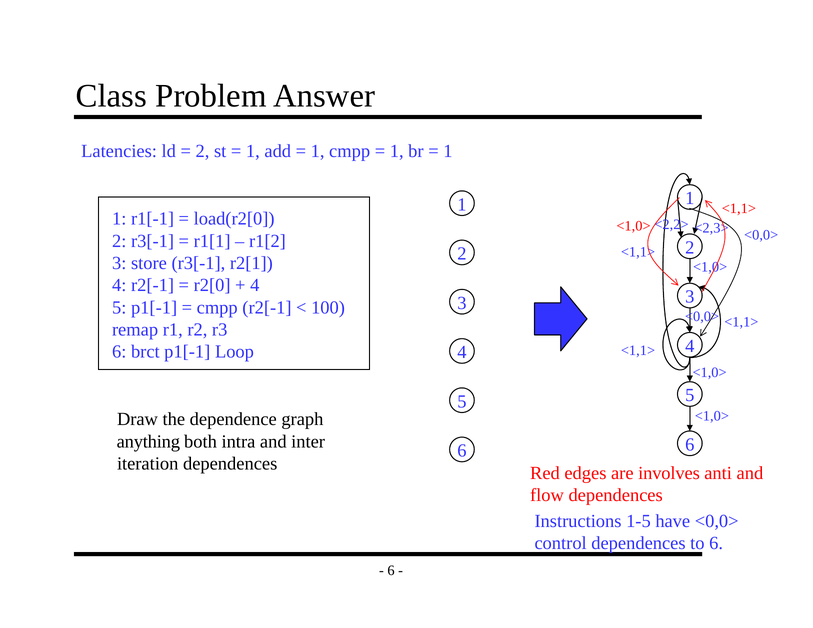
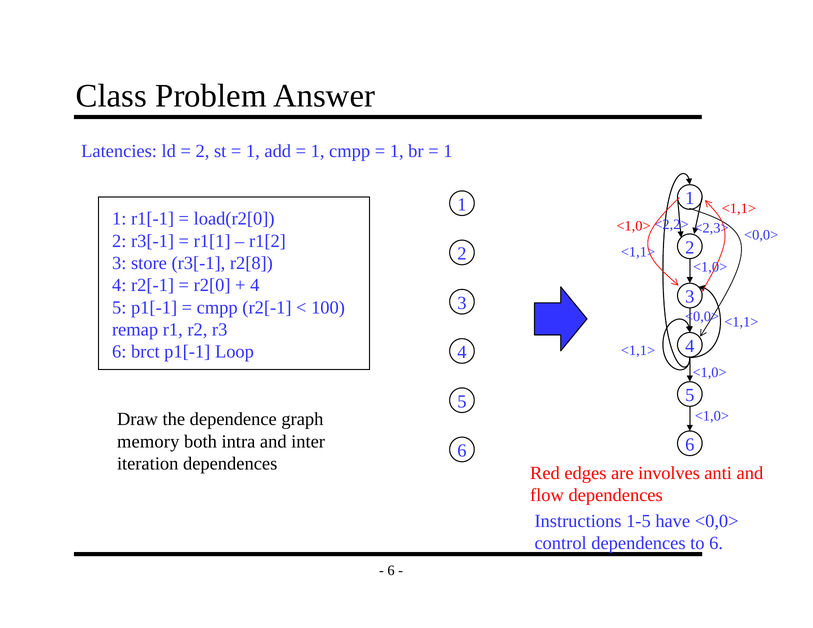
r2[1: r2[1 -> r2[8
anything: anything -> memory
